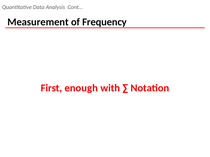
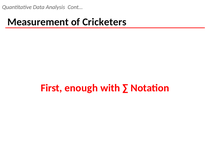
Frequency: Frequency -> Cricketers
